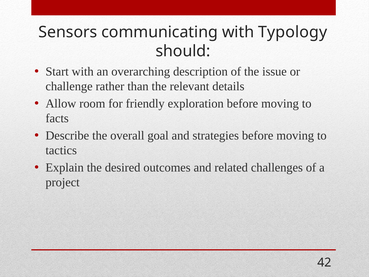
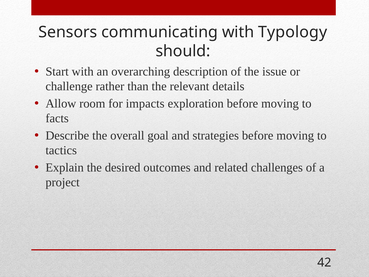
friendly: friendly -> impacts
